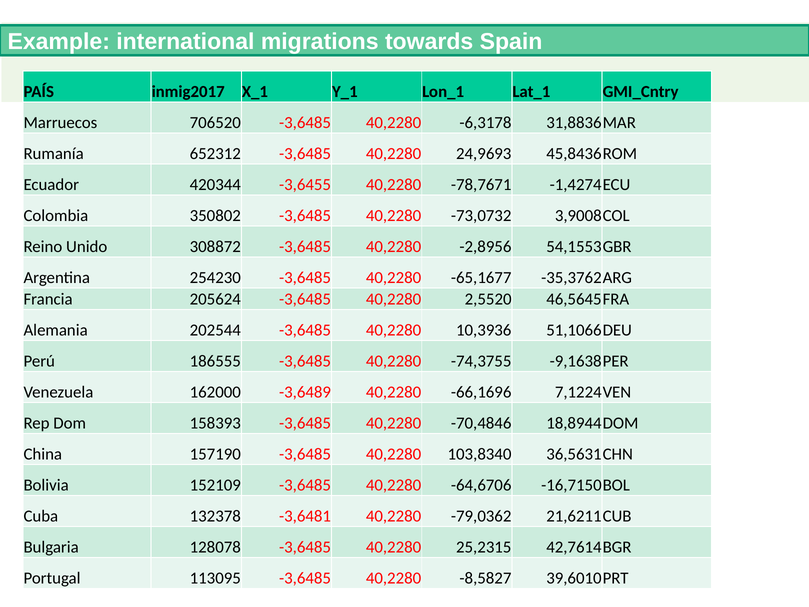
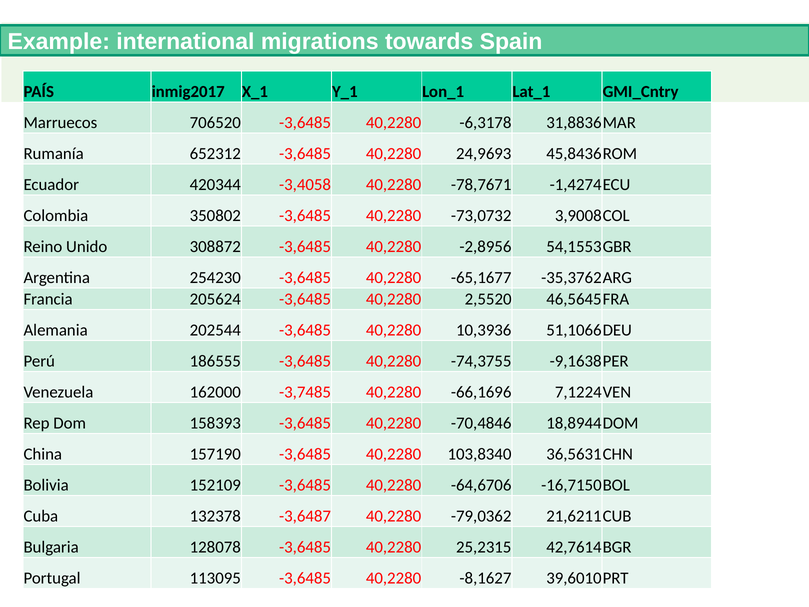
-3,6455: -3,6455 -> -3,4058
-3,6489: -3,6489 -> -3,7485
-3,6481: -3,6481 -> -3,6487
-8,5827: -8,5827 -> -8,1627
